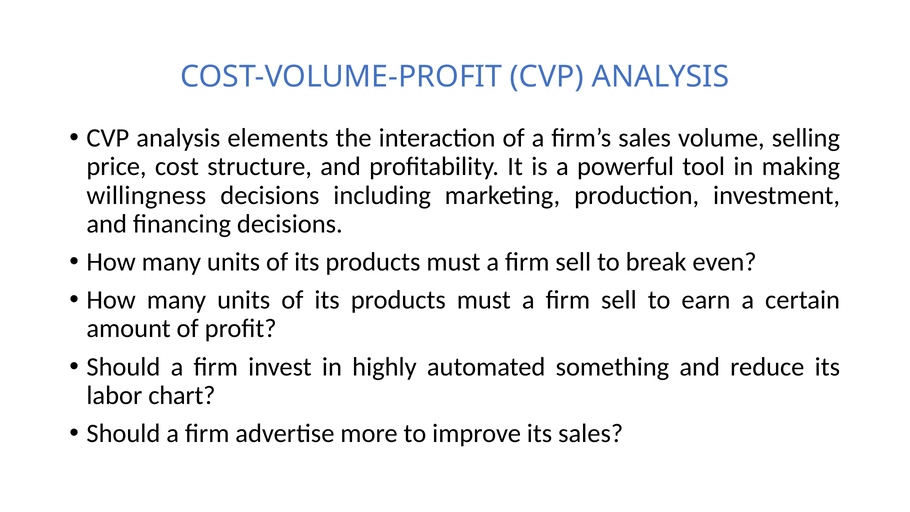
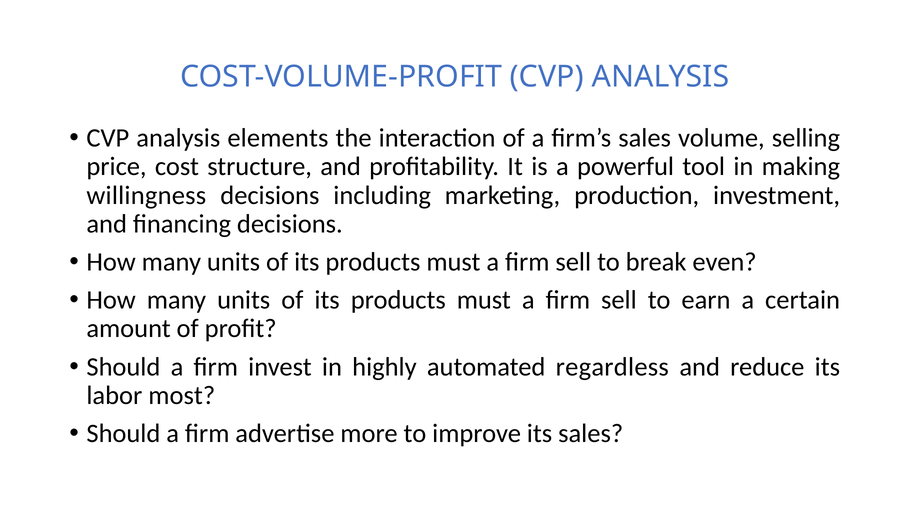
something: something -> regardless
chart: chart -> most
